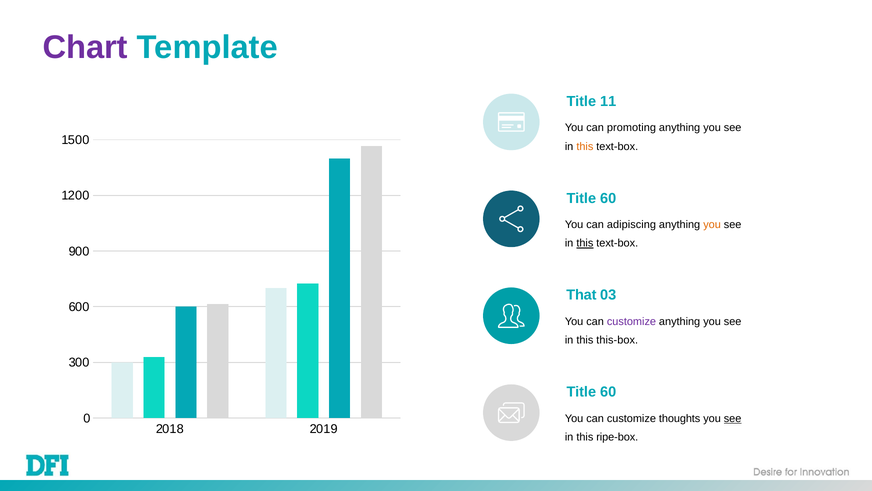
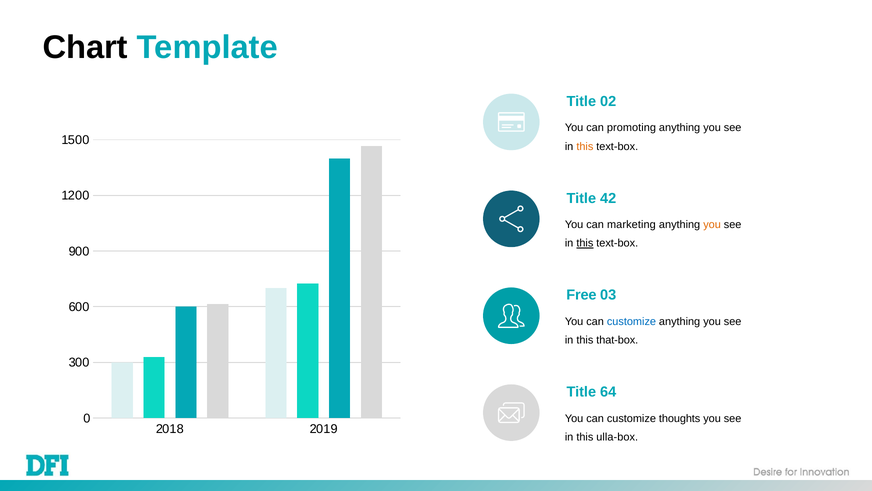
Chart colour: purple -> black
11: 11 -> 02
60 at (608, 198): 60 -> 42
adipiscing: adipiscing -> marketing
That: That -> Free
customize at (631, 321) colour: purple -> blue
this-box: this-box -> that-box
60 at (608, 392): 60 -> 64
see at (733, 418) underline: present -> none
ripe-box: ripe-box -> ulla-box
